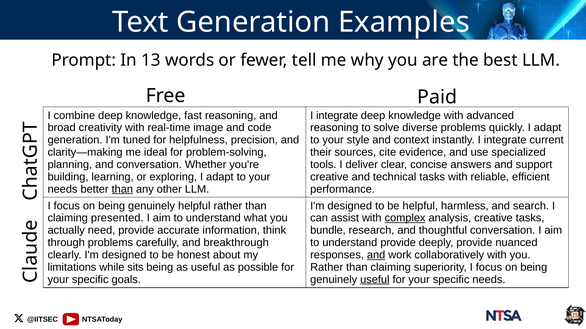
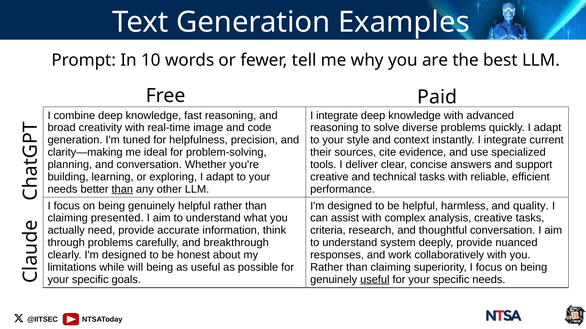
13: 13 -> 10
search: search -> quality
complex underline: present -> none
bundle: bundle -> criteria
understand provide: provide -> system
and at (376, 255) underline: present -> none
sits: sits -> will
